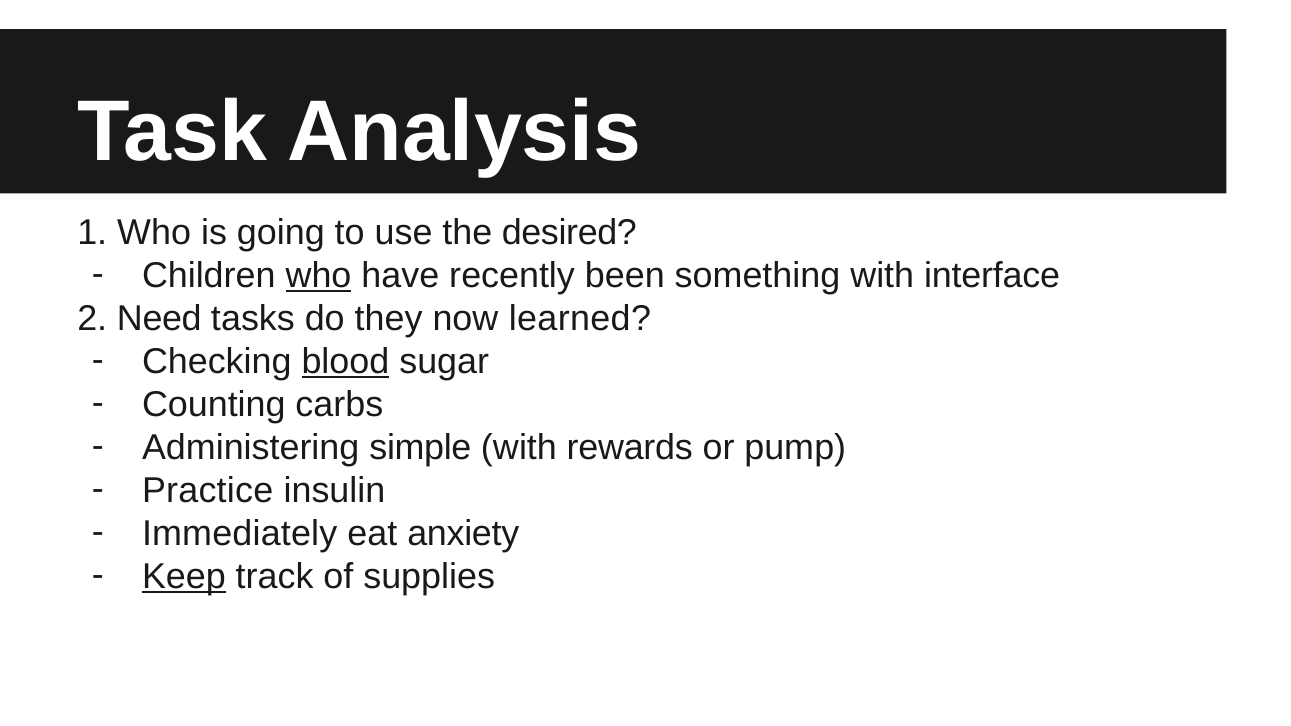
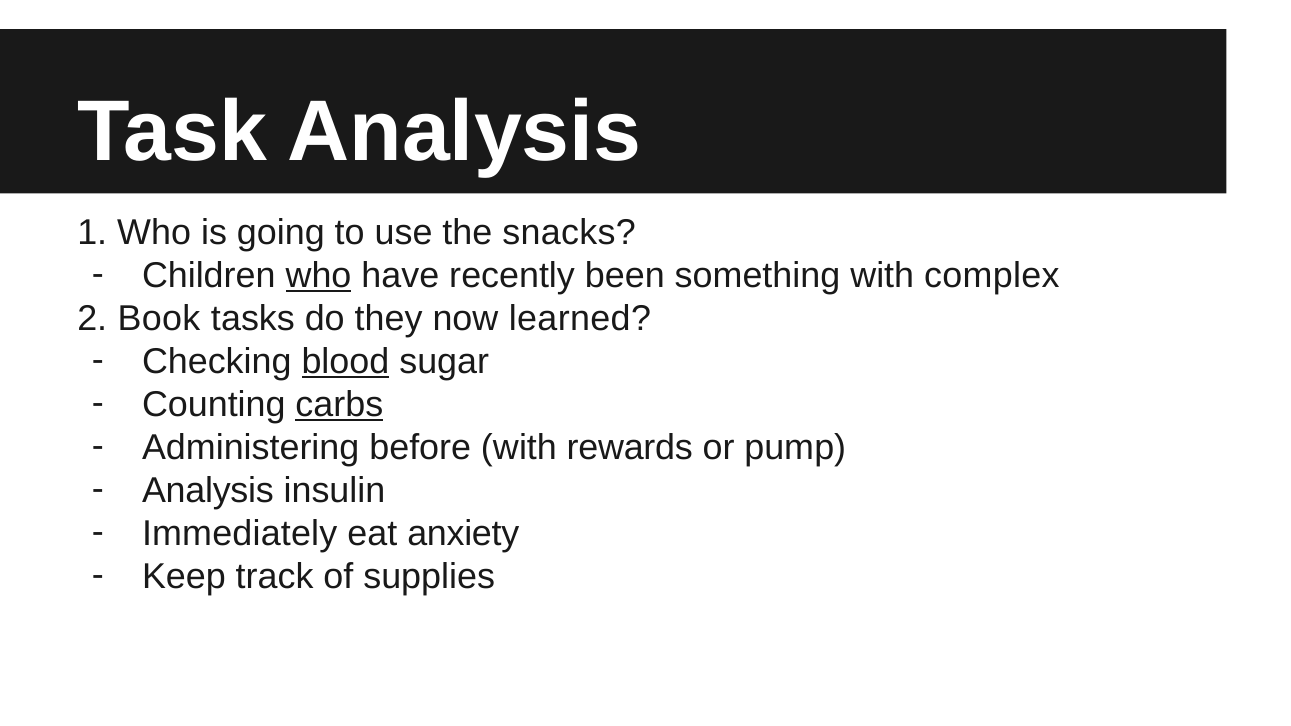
desired: desired -> snacks
interface: interface -> complex
Need: Need -> Book
carbs underline: none -> present
simple: simple -> before
Practice at (208, 491): Practice -> Analysis
Keep underline: present -> none
